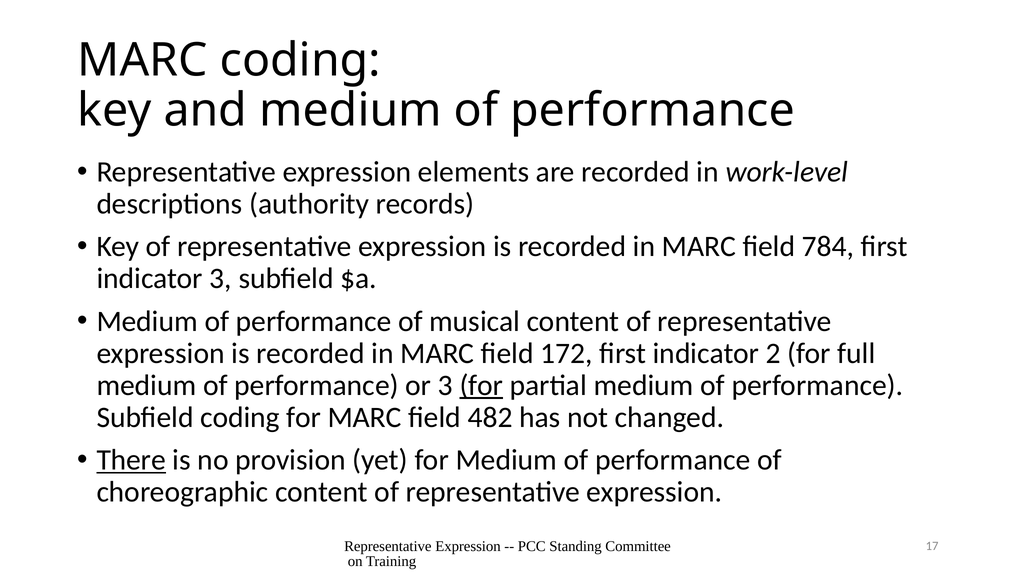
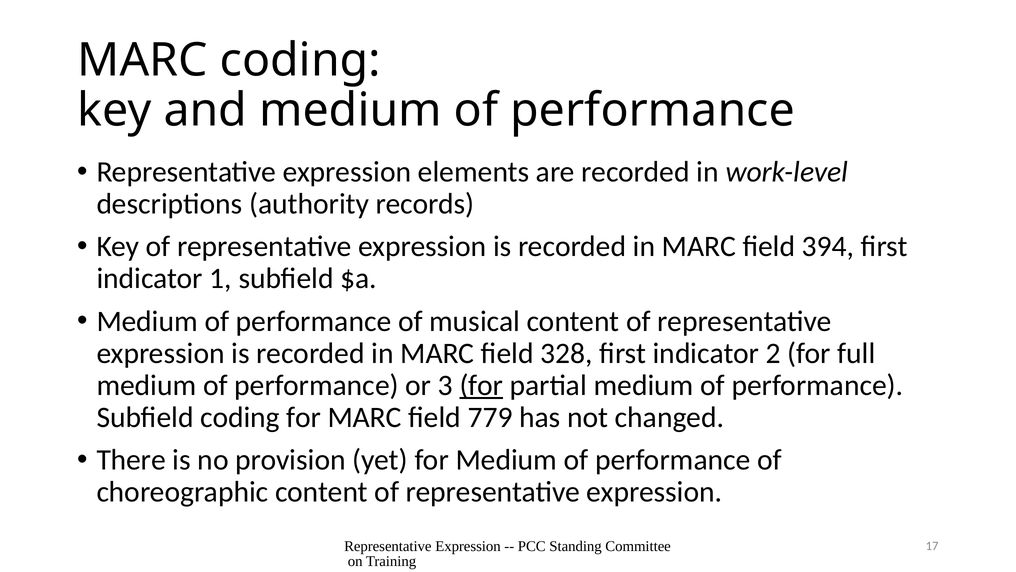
784: 784 -> 394
indicator 3: 3 -> 1
172: 172 -> 328
482: 482 -> 779
There underline: present -> none
